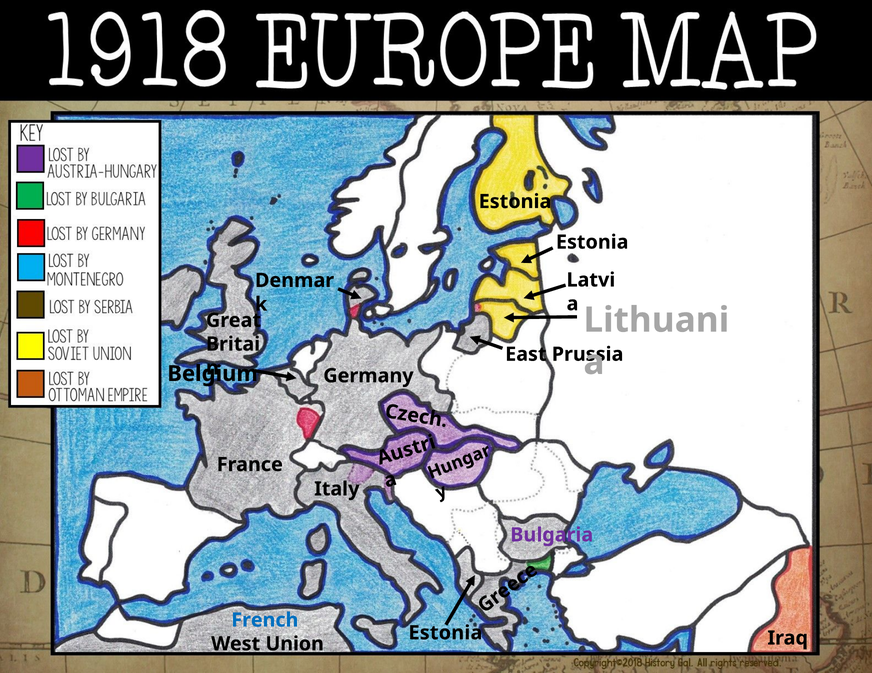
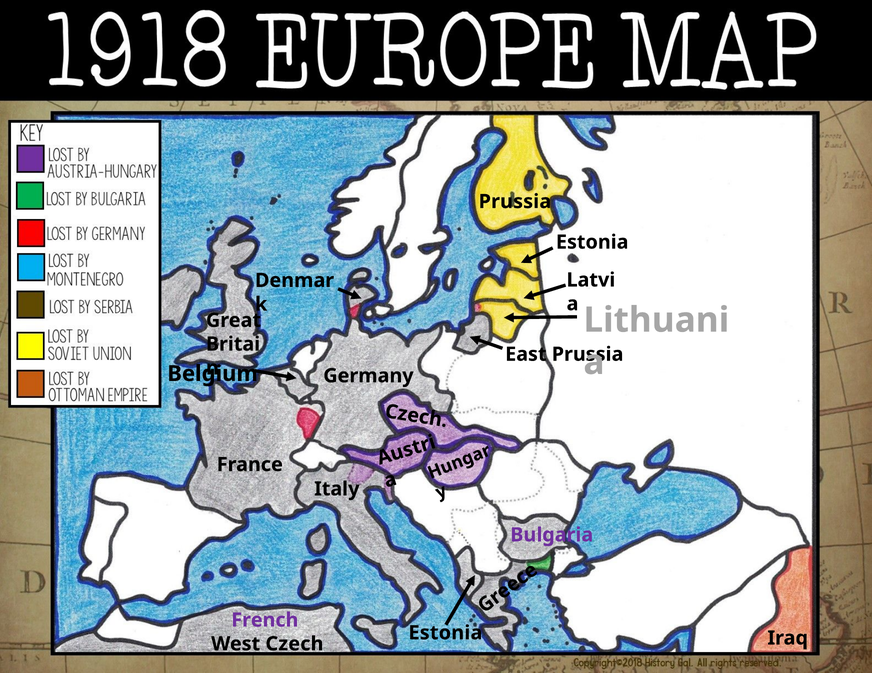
Estonia at (515, 202): Estonia -> Prussia
French colour: blue -> purple
West Union: Union -> Czech
